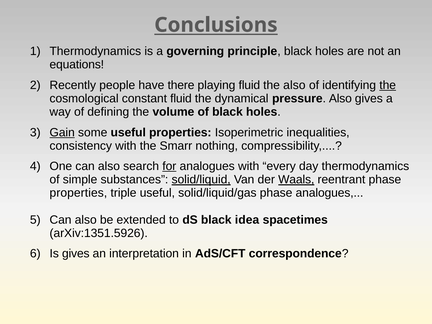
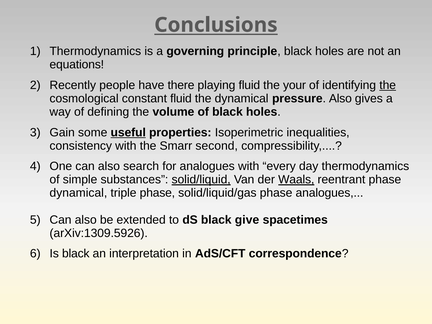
the also: also -> your
Gain underline: present -> none
useful at (128, 133) underline: none -> present
nothing: nothing -> second
for underline: present -> none
properties at (78, 193): properties -> dynamical
triple useful: useful -> phase
idea: idea -> give
arXiv:1351.5926: arXiv:1351.5926 -> arXiv:1309.5926
Is gives: gives -> black
